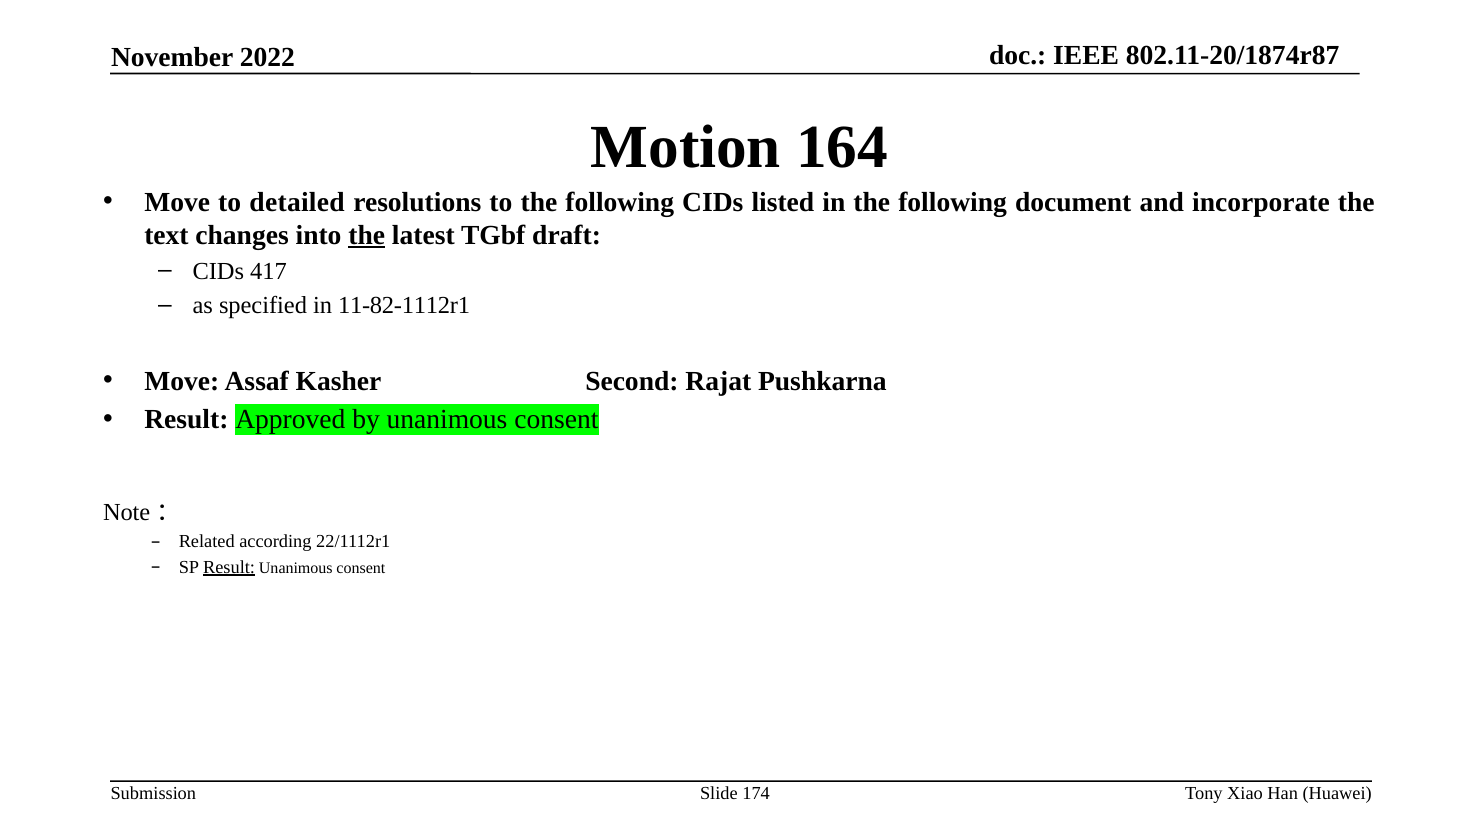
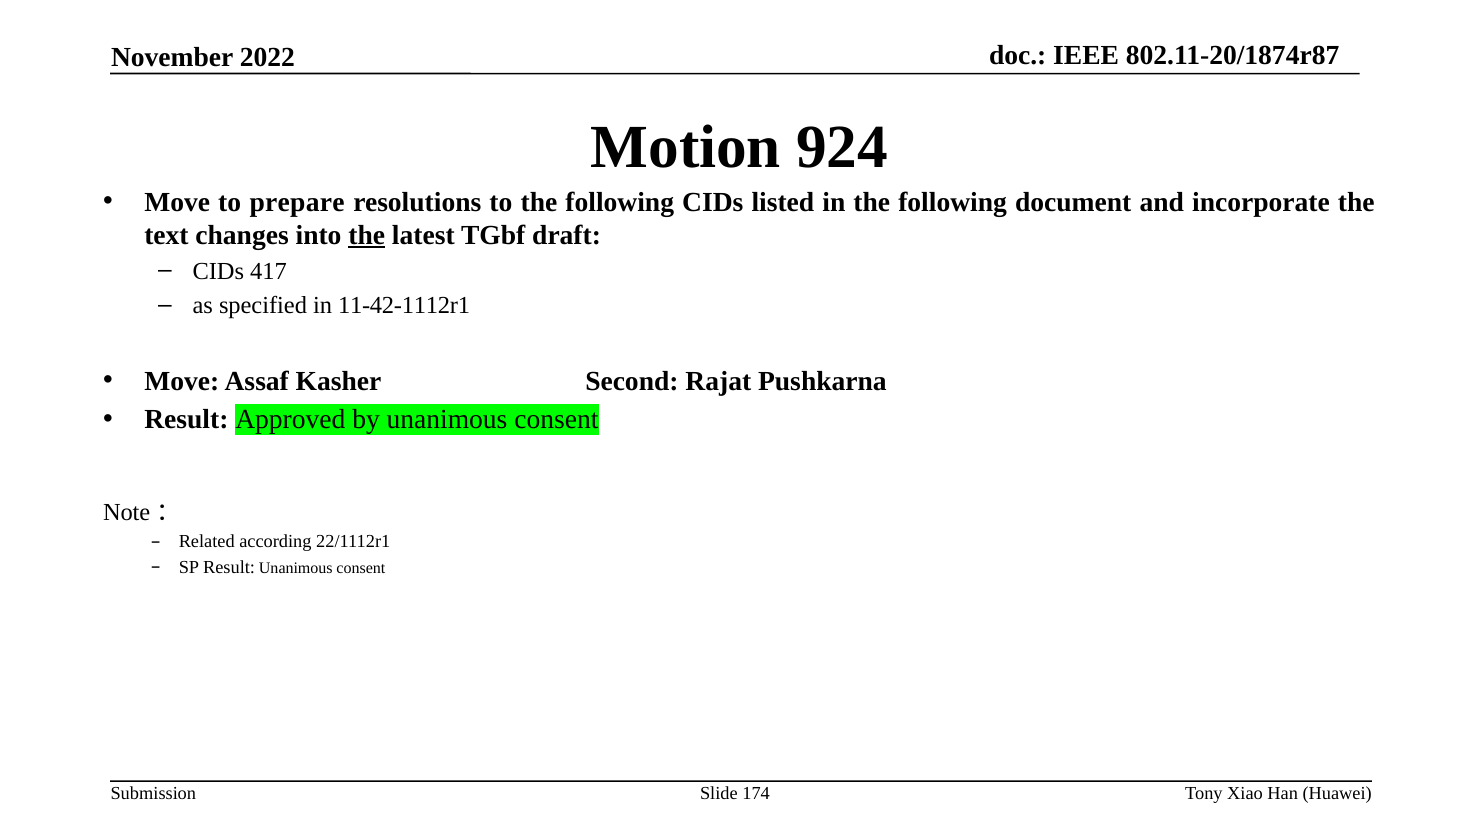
164: 164 -> 924
detailed: detailed -> prepare
11-82-1112r1: 11-82-1112r1 -> 11-42-1112r1
Result at (229, 567) underline: present -> none
